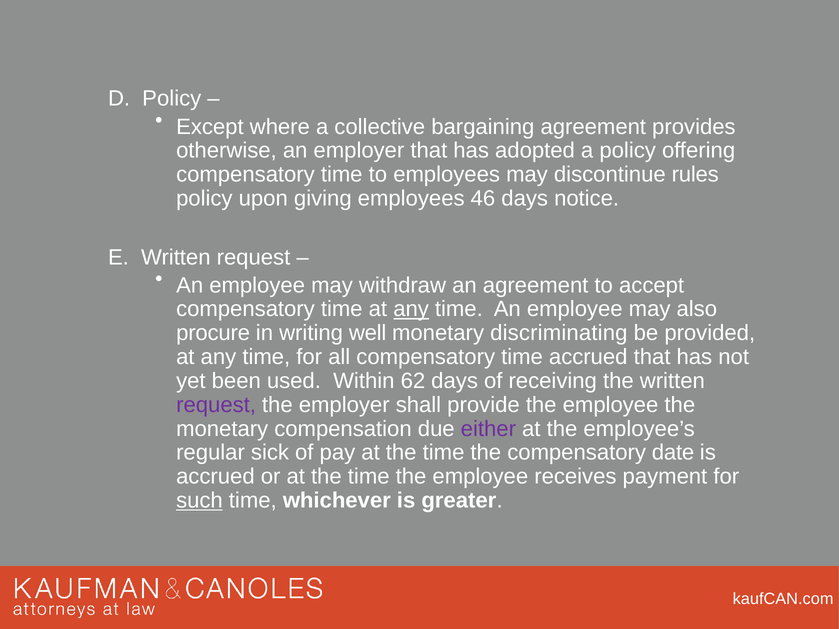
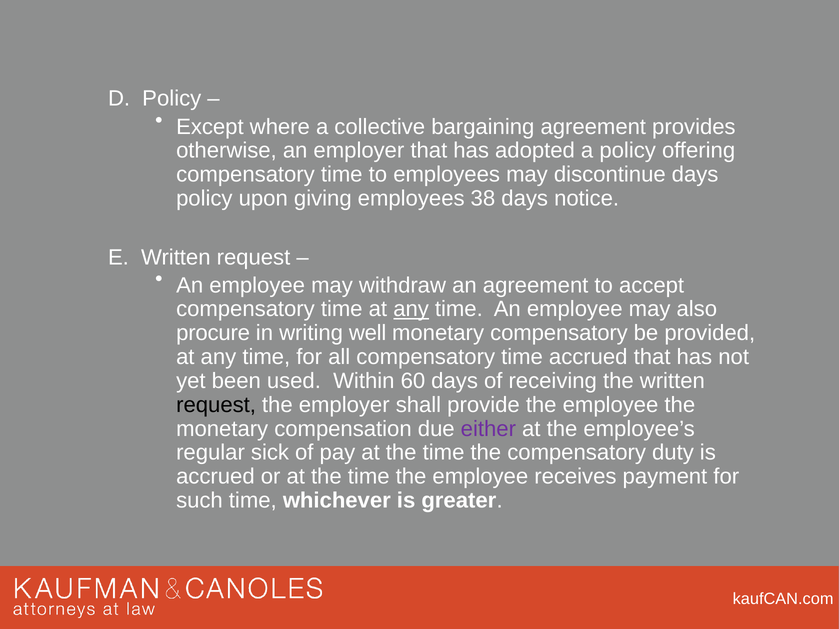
discontinue rules: rules -> days
46: 46 -> 38
monetary discriminating: discriminating -> compensatory
62: 62 -> 60
request at (216, 405) colour: purple -> black
date: date -> duty
such underline: present -> none
